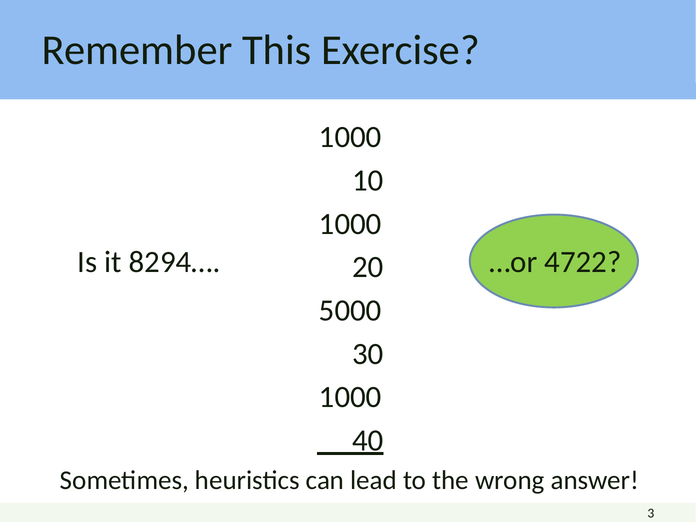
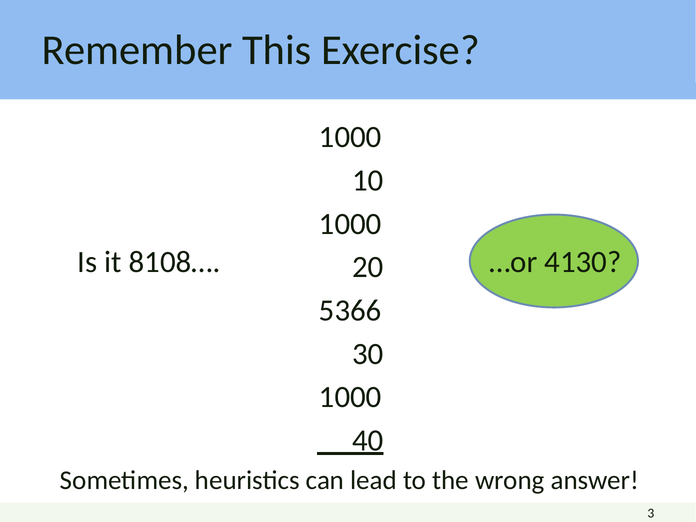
8294…: 8294… -> 8108…
4722: 4722 -> 4130
5000: 5000 -> 5366
